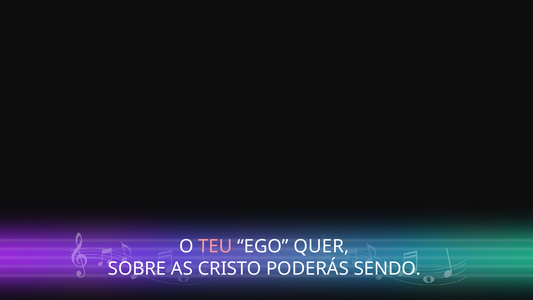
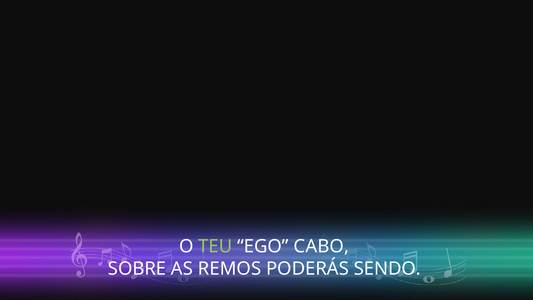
TEU colour: pink -> light green
QUER: QUER -> CABO
CRISTO: CRISTO -> REMOS
